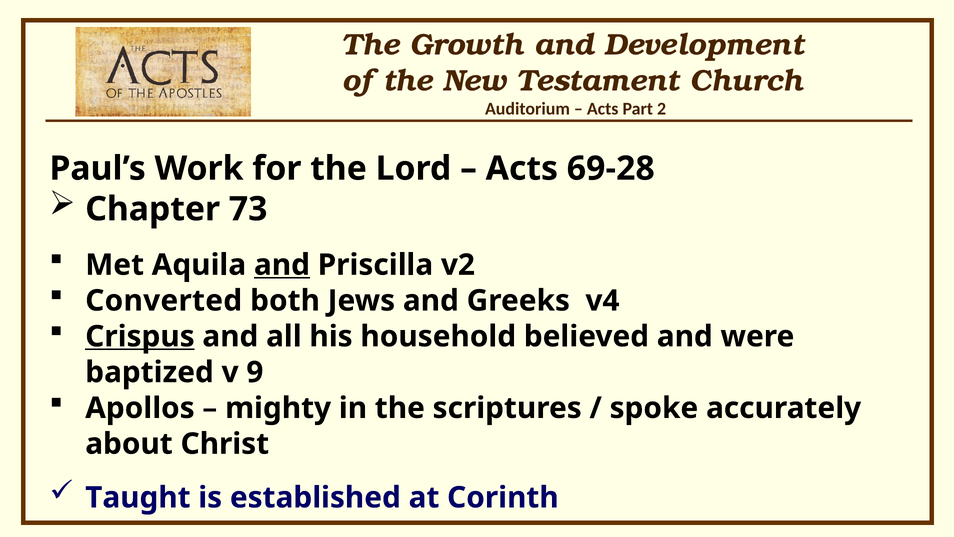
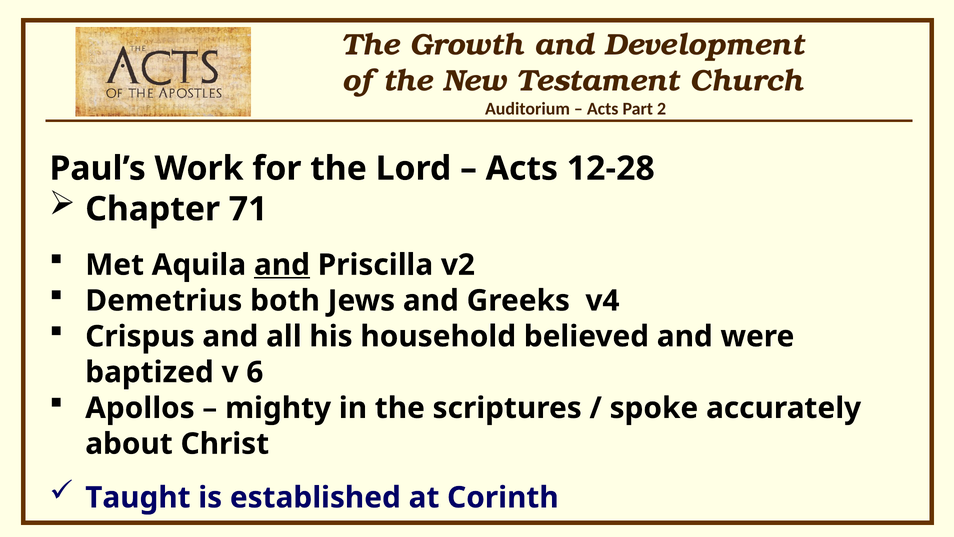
69-28: 69-28 -> 12-28
73: 73 -> 71
Converted: Converted -> Demetrius
Crispus underline: present -> none
9: 9 -> 6
